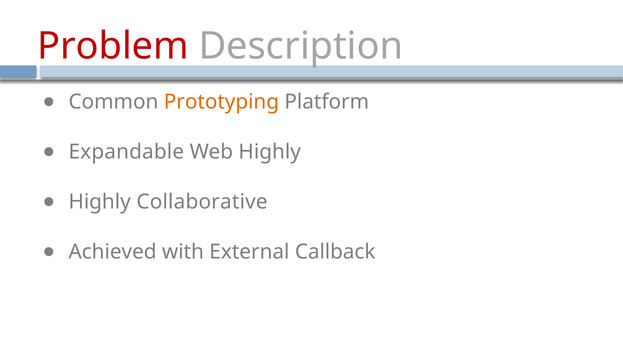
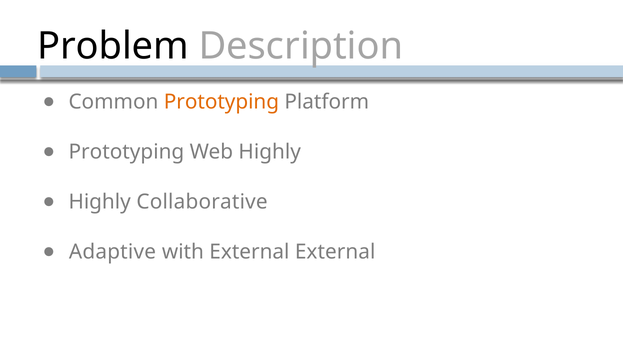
Problem colour: red -> black
Expandable at (126, 152): Expandable -> Prototyping
Achieved: Achieved -> Adaptive
External Callback: Callback -> External
